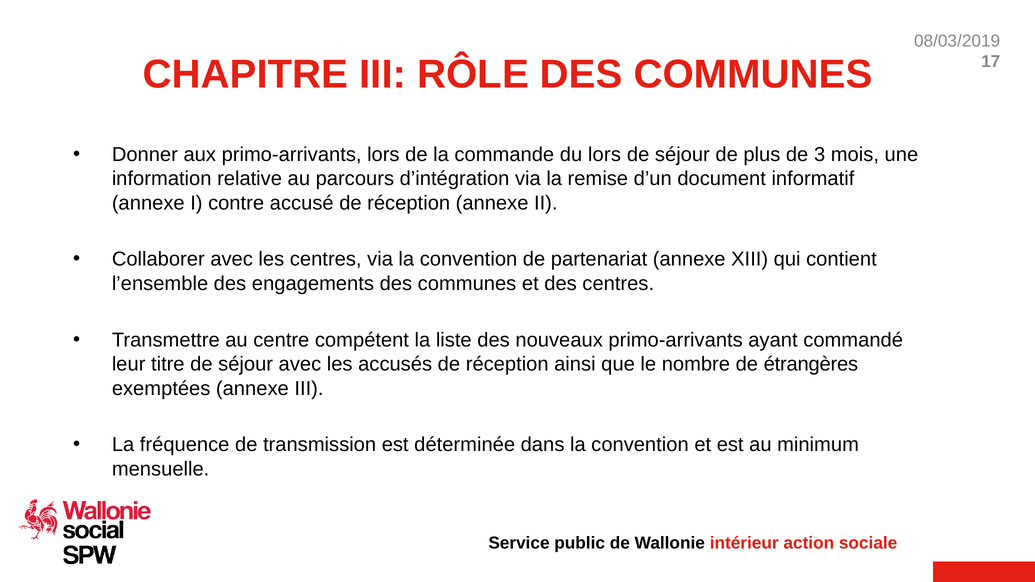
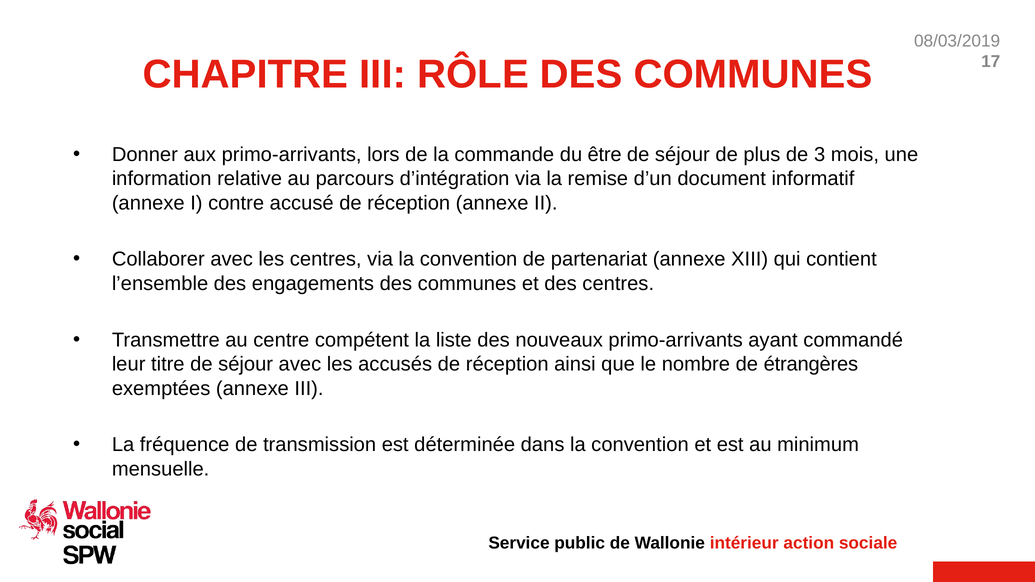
du lors: lors -> être
